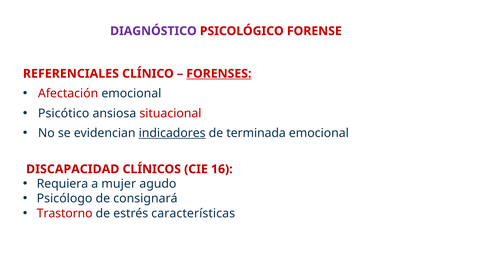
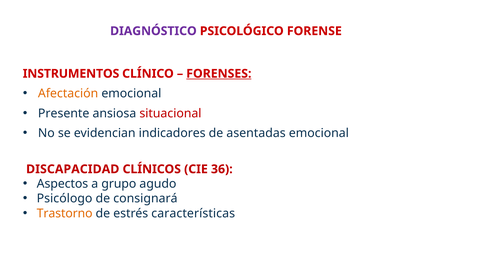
REFERENCIALES: REFERENCIALES -> INSTRUMENTOS
Afectación colour: red -> orange
Psicótico: Psicótico -> Presente
indicadores underline: present -> none
terminada: terminada -> asentadas
16: 16 -> 36
Requiera: Requiera -> Aspectos
mujer: mujer -> grupo
Trastorno colour: red -> orange
